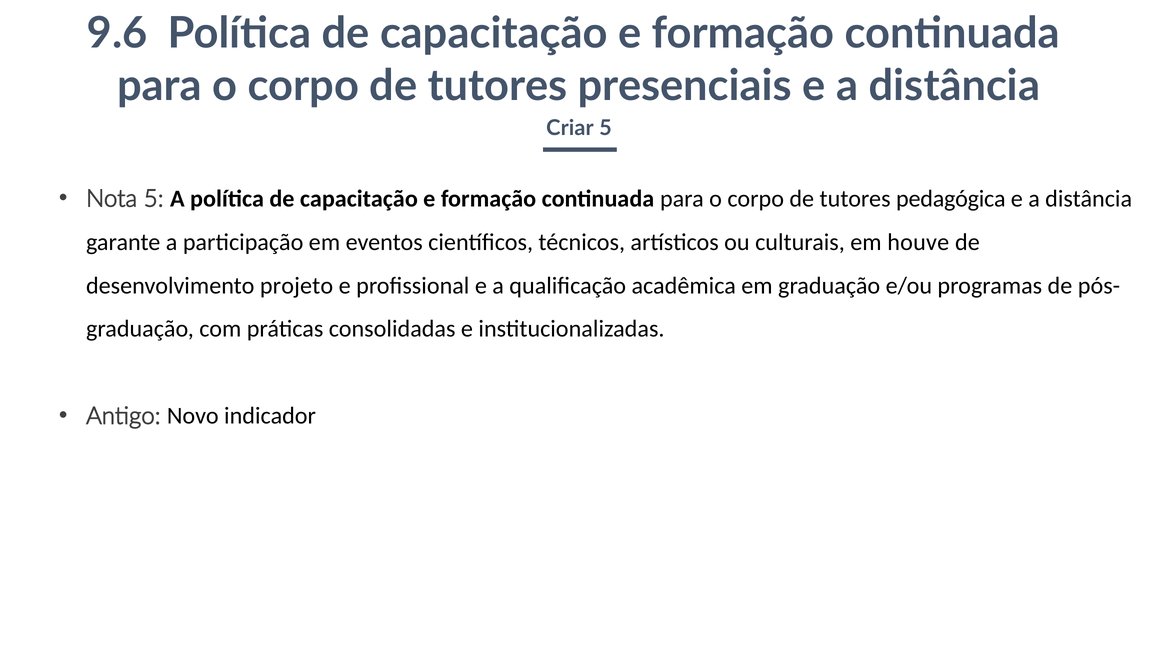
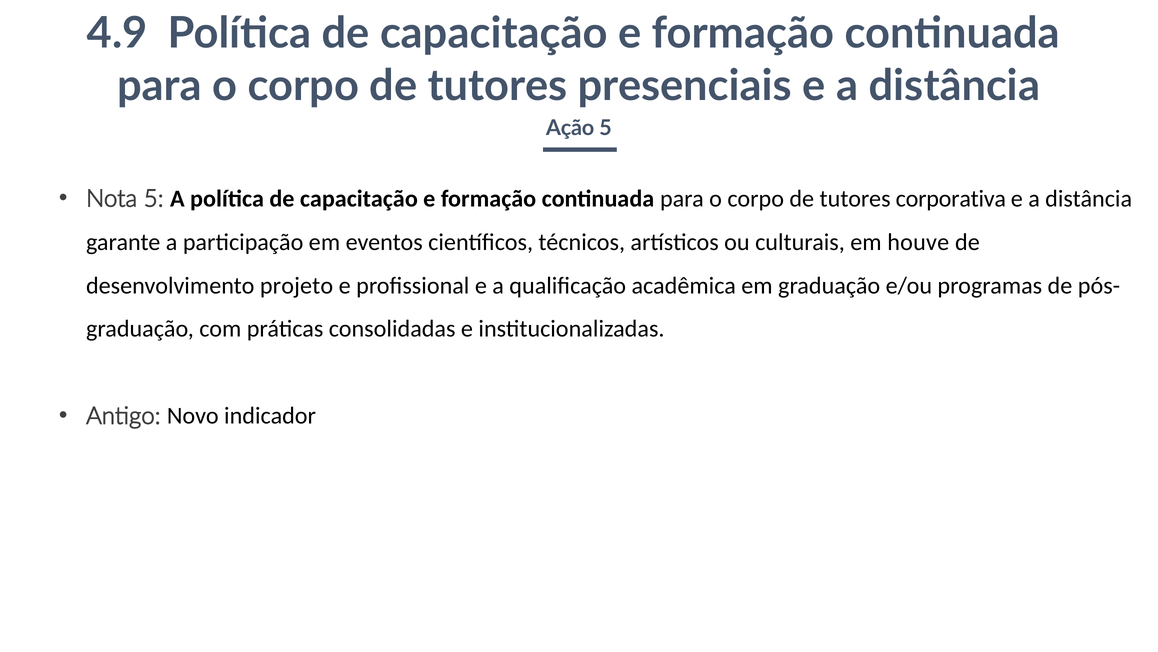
9.6: 9.6 -> 4.9
Criar: Criar -> Ação
pedagógica: pedagógica -> corporativa
